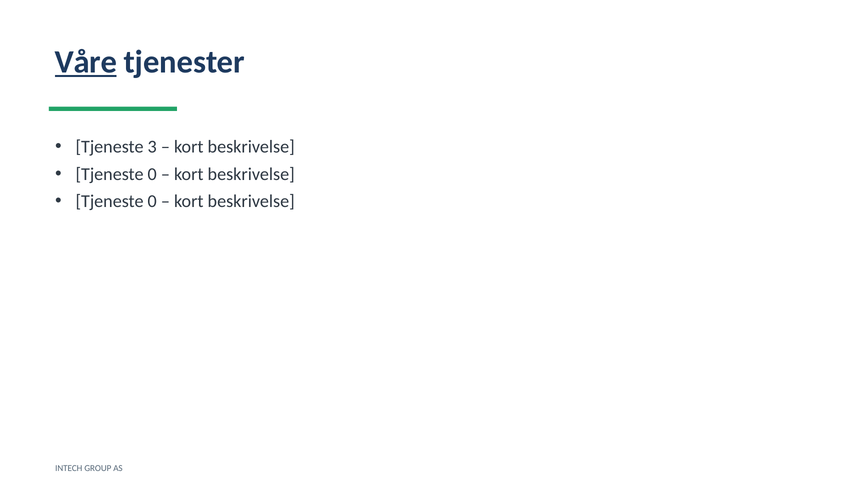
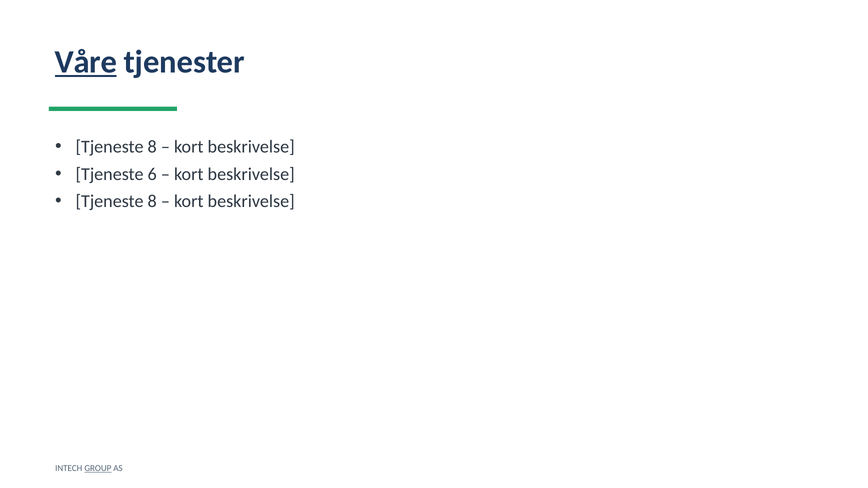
3 at (152, 147): 3 -> 8
0 at (152, 174): 0 -> 6
0 at (152, 201): 0 -> 8
GROUP underline: none -> present
